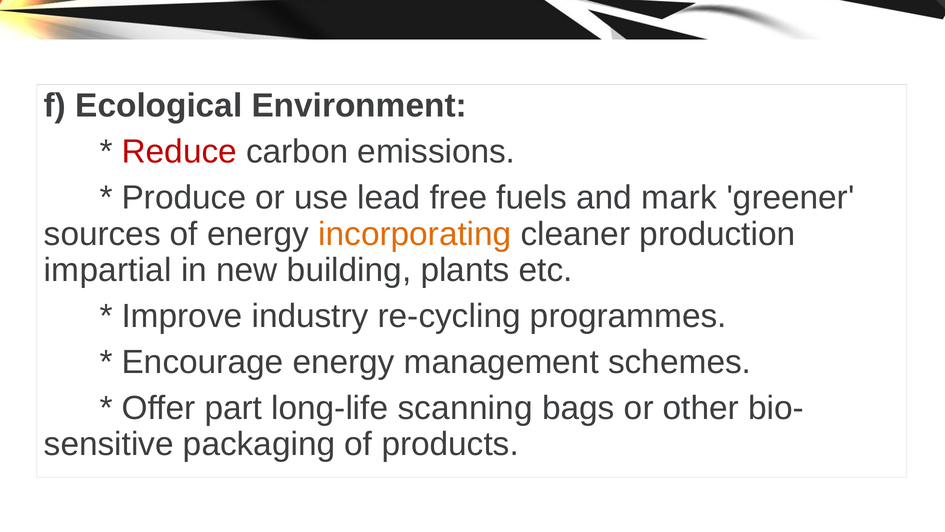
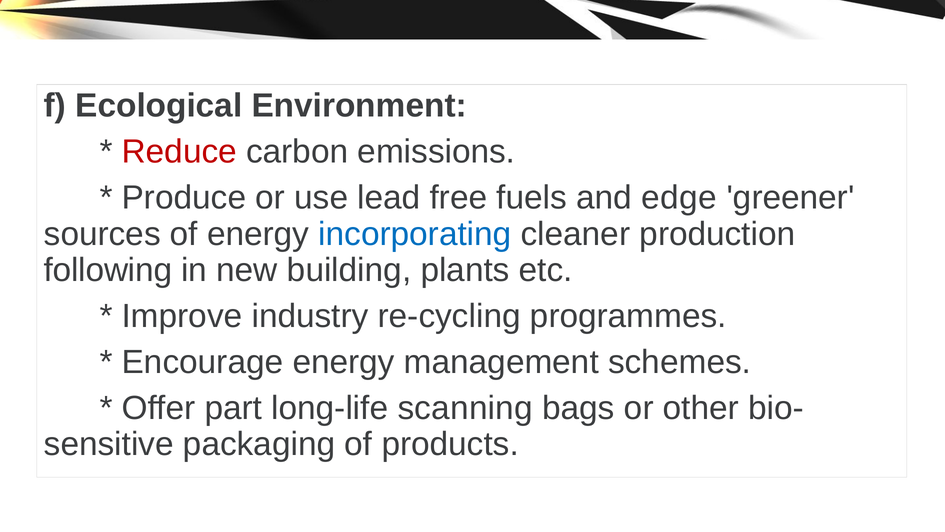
mark: mark -> edge
incorporating colour: orange -> blue
impartial: impartial -> following
